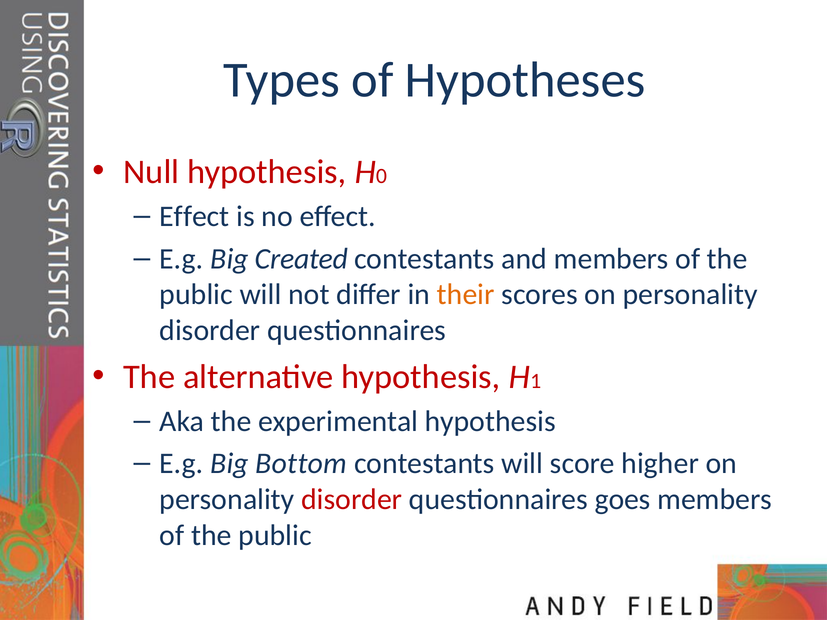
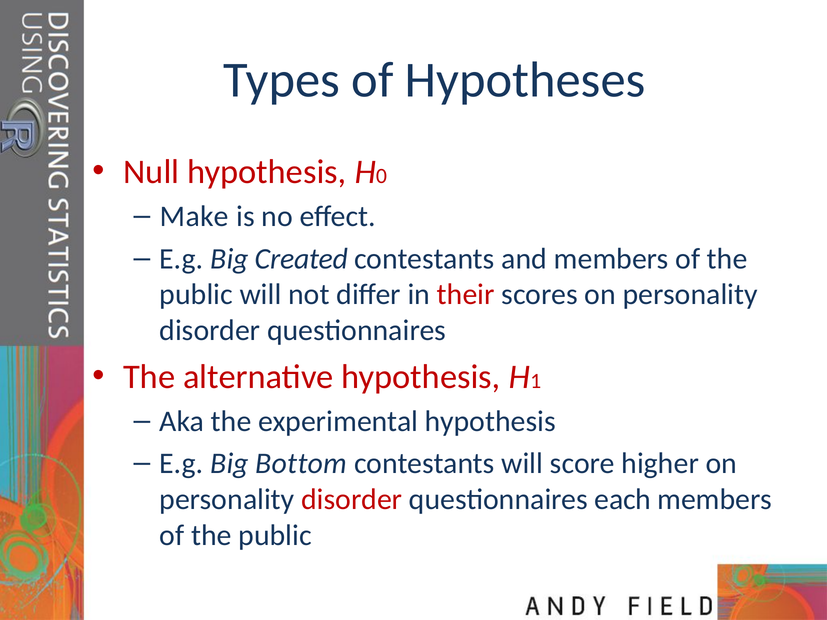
Effect at (194, 217): Effect -> Make
their colour: orange -> red
goes: goes -> each
